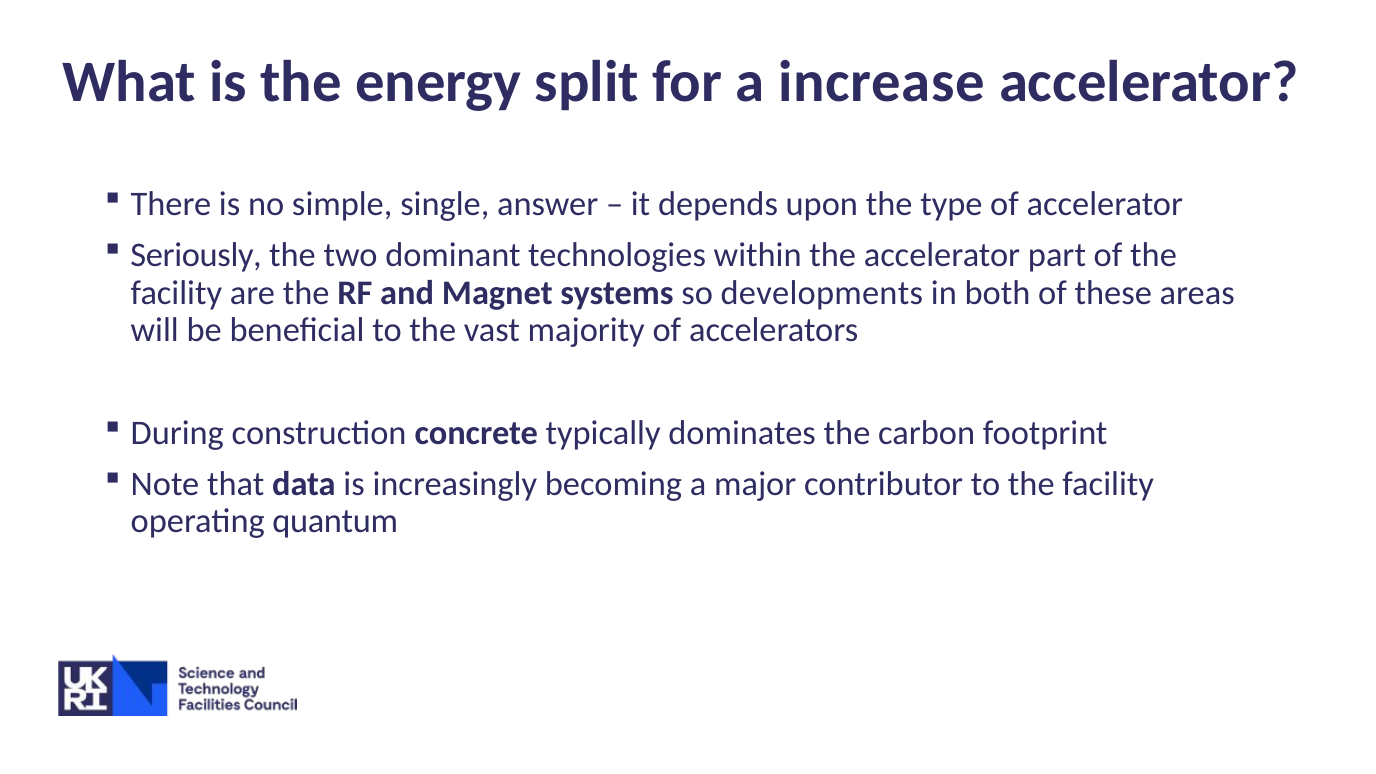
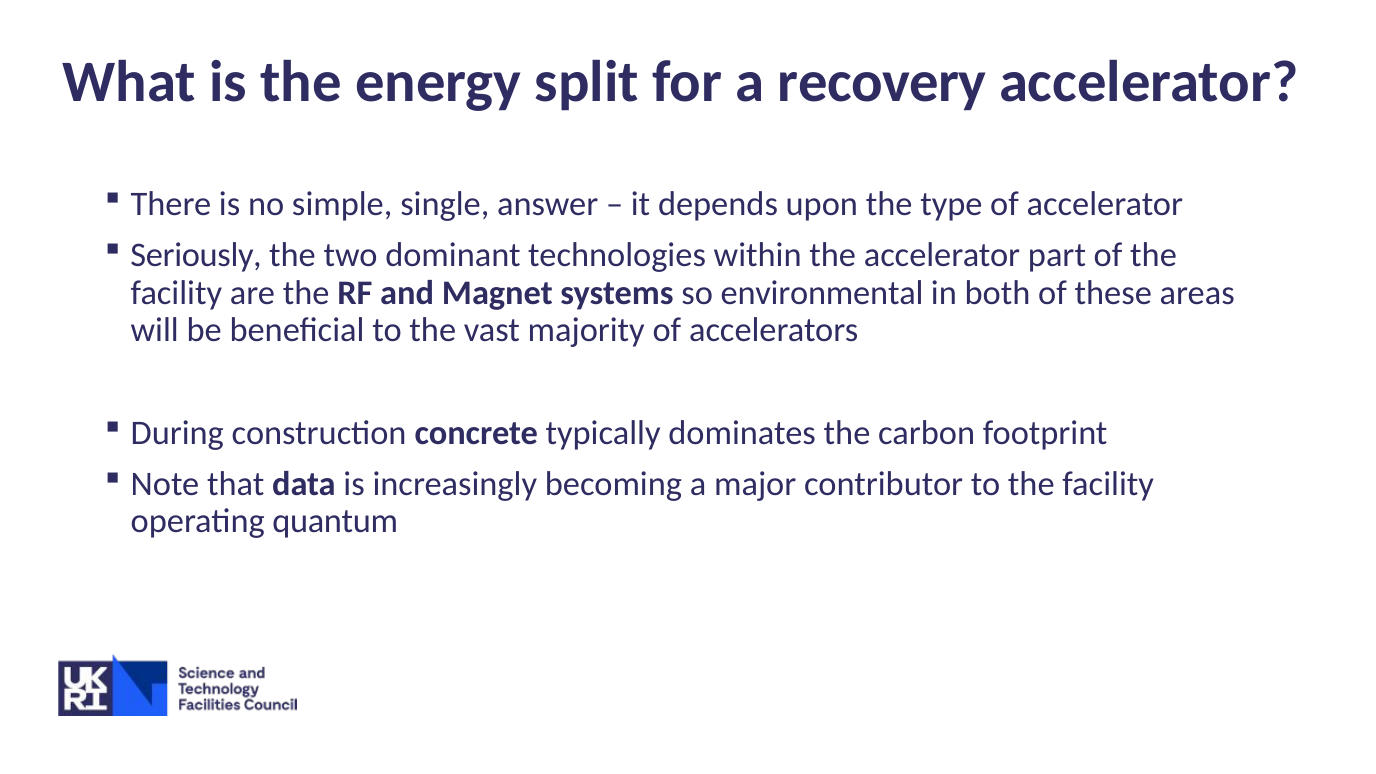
increase: increase -> recovery
developments: developments -> environmental
